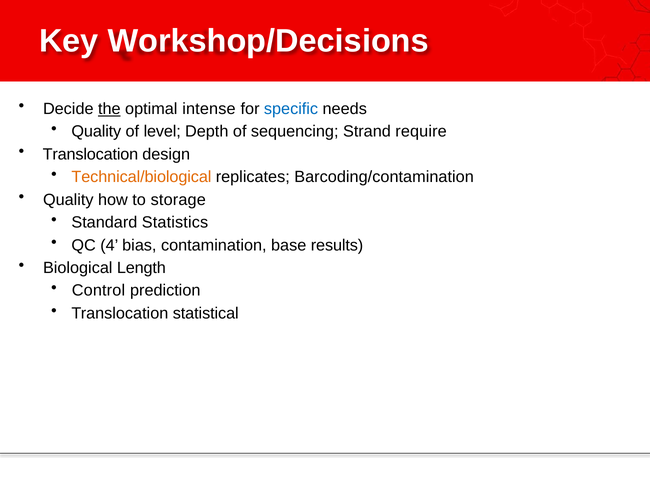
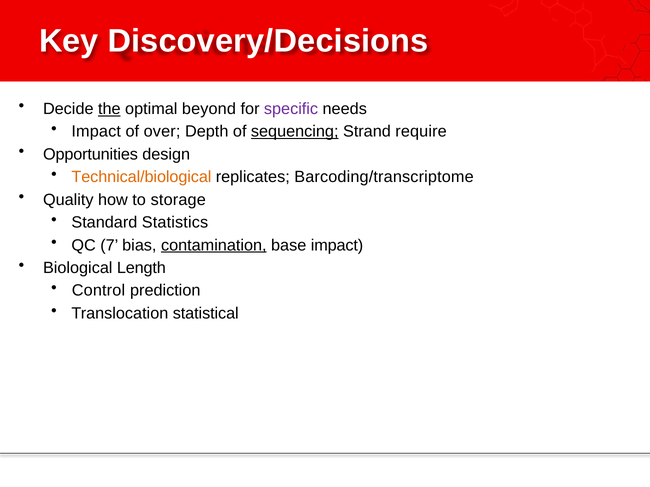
Workshop/Decisions: Workshop/Decisions -> Discovery/Decisions
intense: intense -> beyond
specific colour: blue -> purple
Quality at (96, 132): Quality -> Impact
level: level -> over
sequencing underline: none -> present
Translocation at (90, 154): Translocation -> Opportunities
Barcoding/contamination: Barcoding/contamination -> Barcoding/transcriptome
4: 4 -> 7
contamination underline: none -> present
base results: results -> impact
